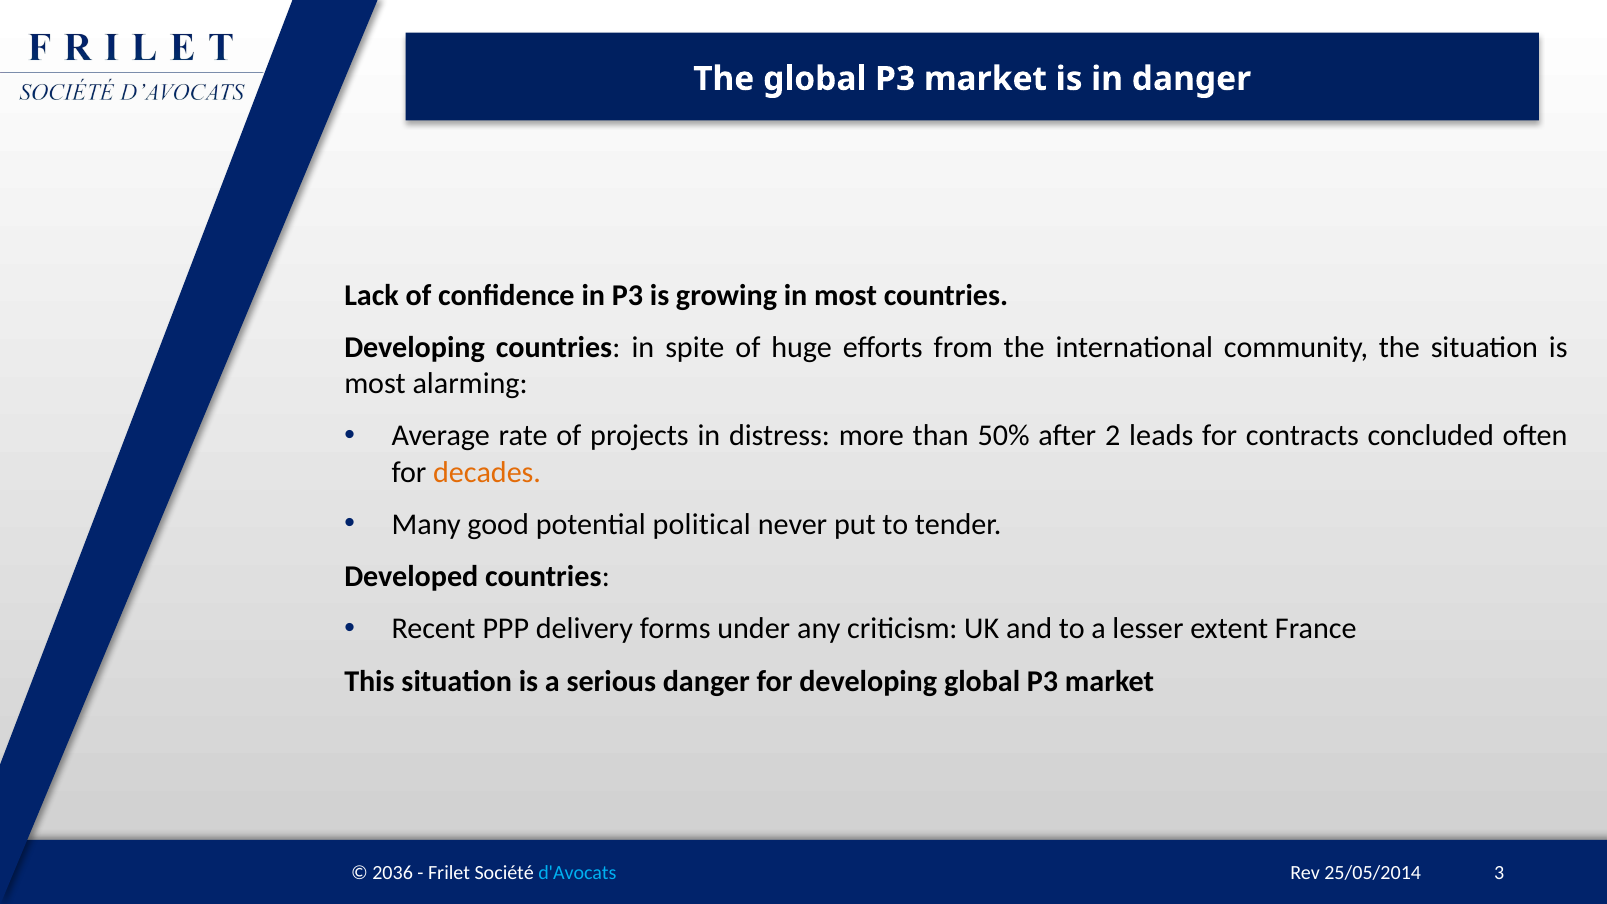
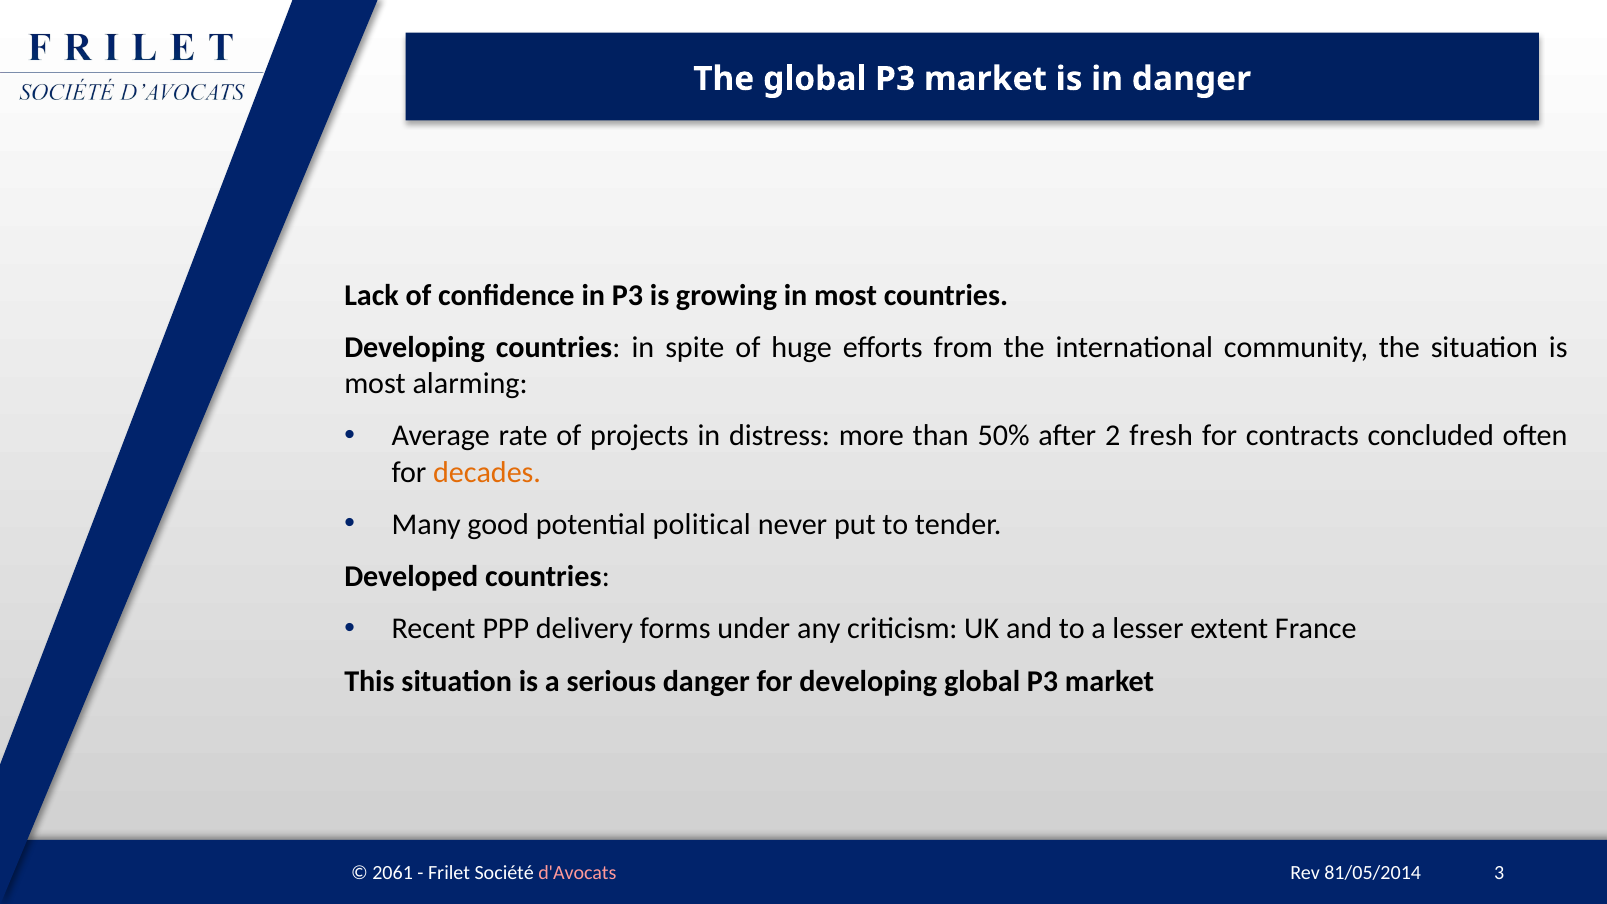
leads: leads -> fresh
2036: 2036 -> 2061
d'Avocats colour: light blue -> pink
25/05/2014: 25/05/2014 -> 81/05/2014
